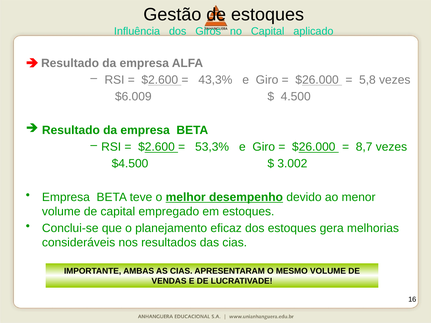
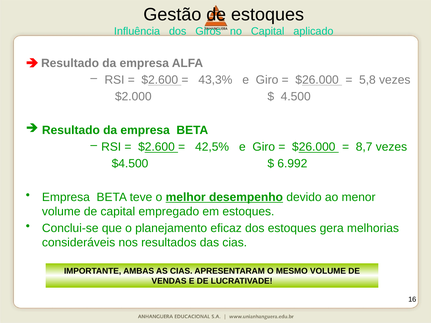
$6.009: $6.009 -> $2.000
53,3%: 53,3% -> 42,5%
3.002: 3.002 -> 6.992
